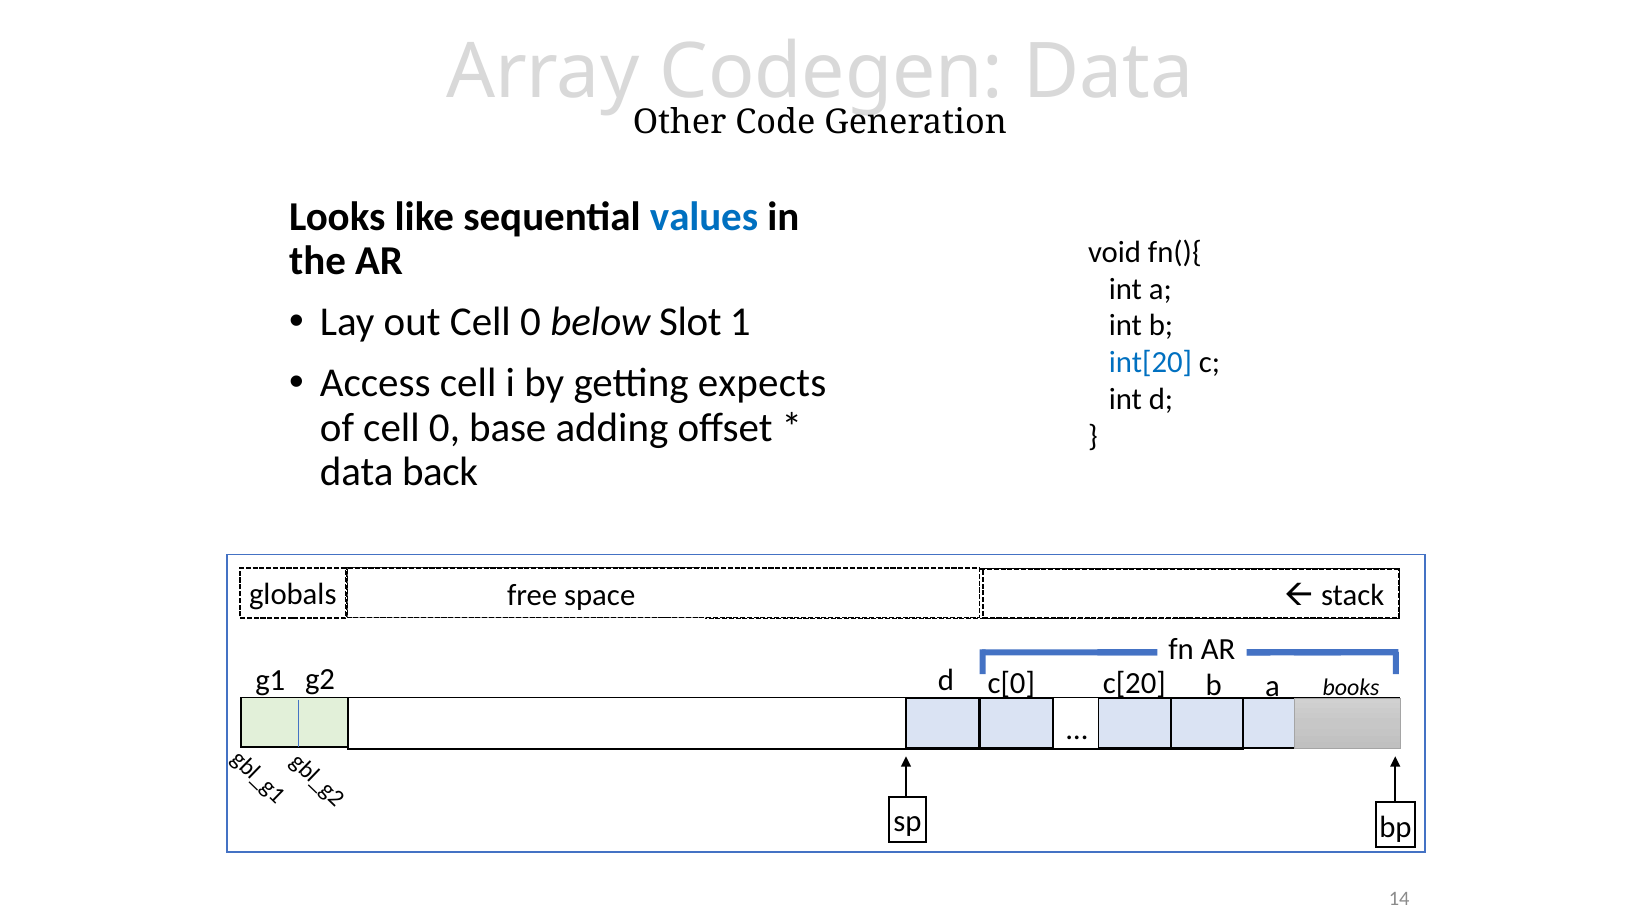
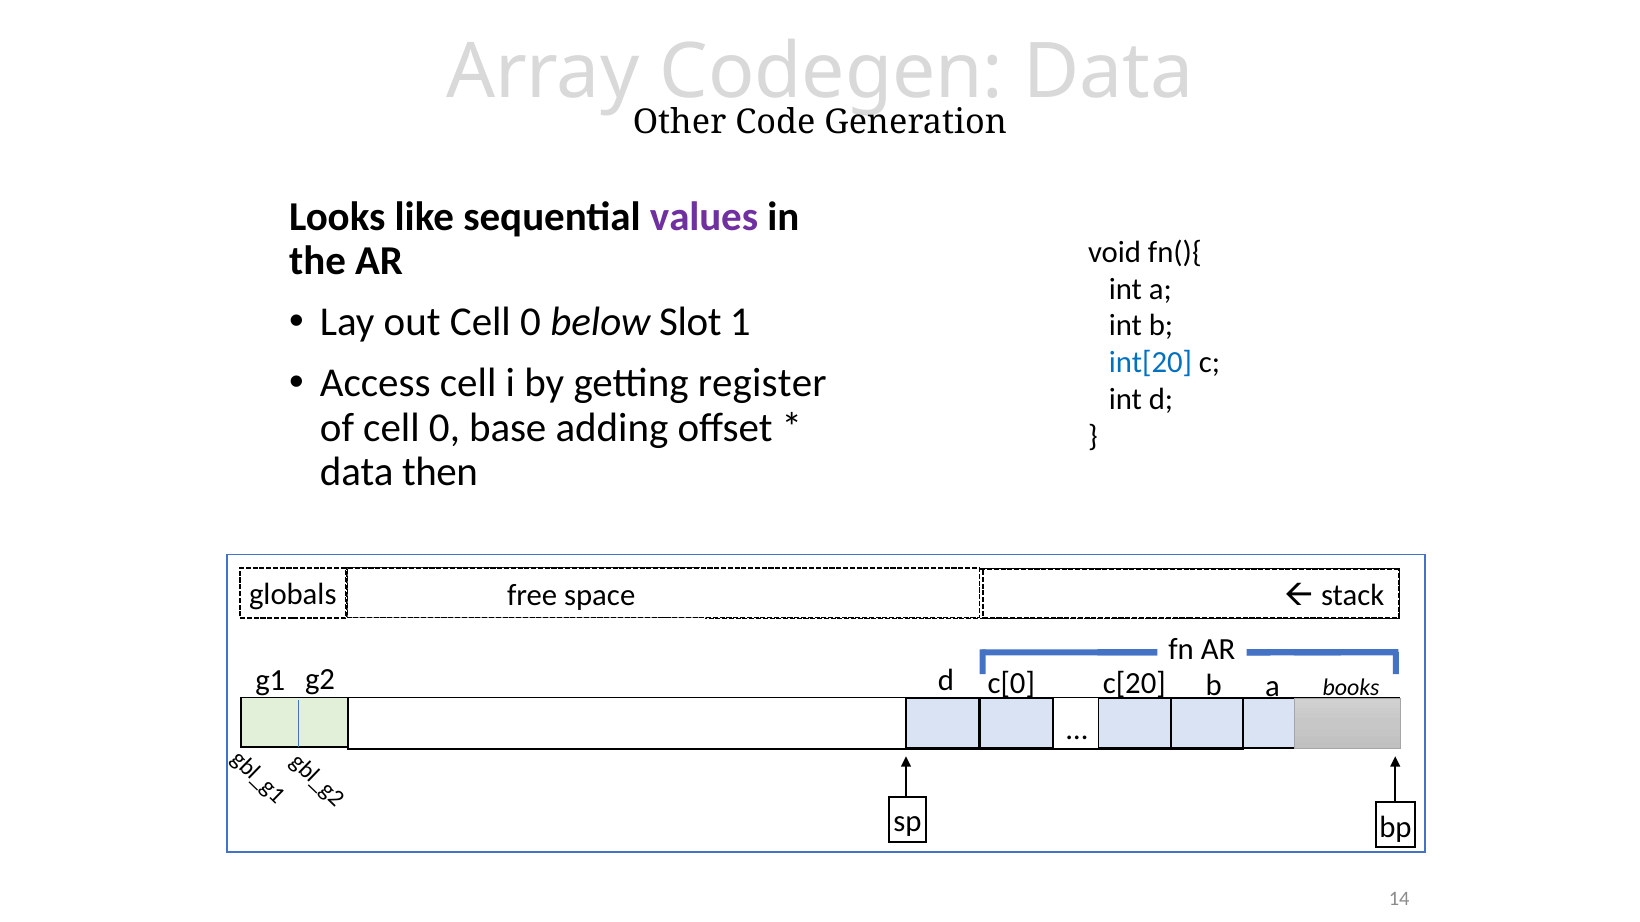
values colour: blue -> purple
expects: expects -> register
back: back -> then
